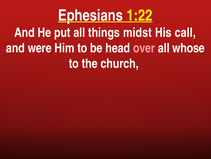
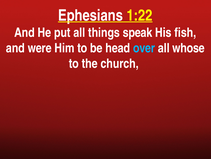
midst: midst -> speak
call: call -> fish
over colour: pink -> light blue
